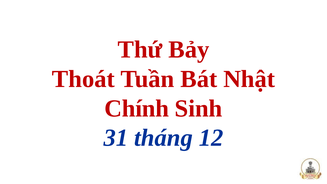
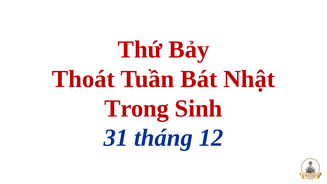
Chính: Chính -> Trong
